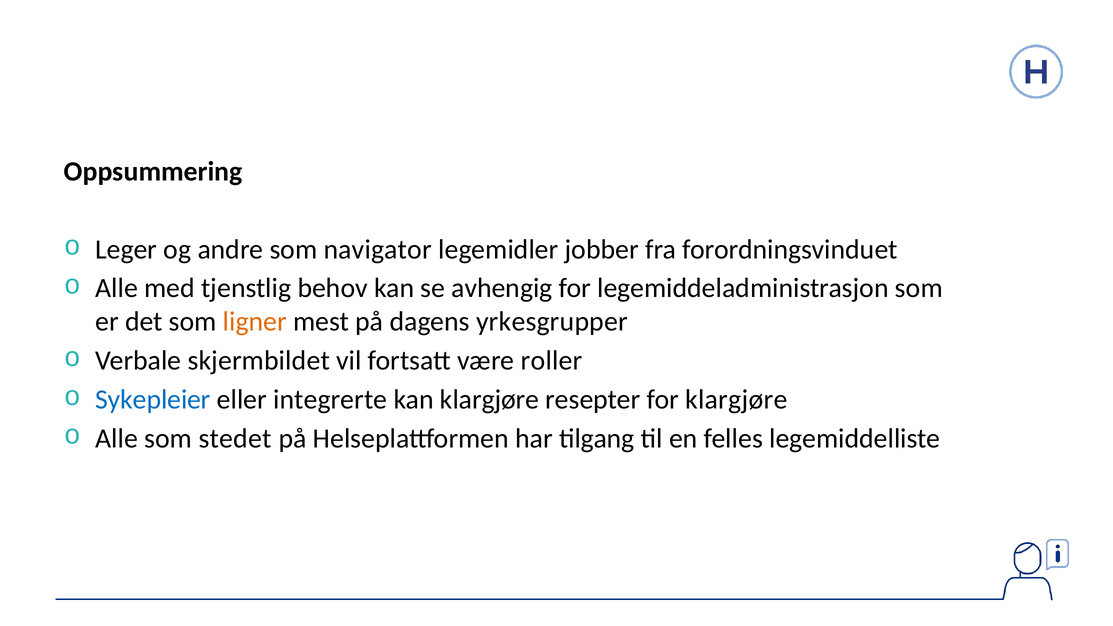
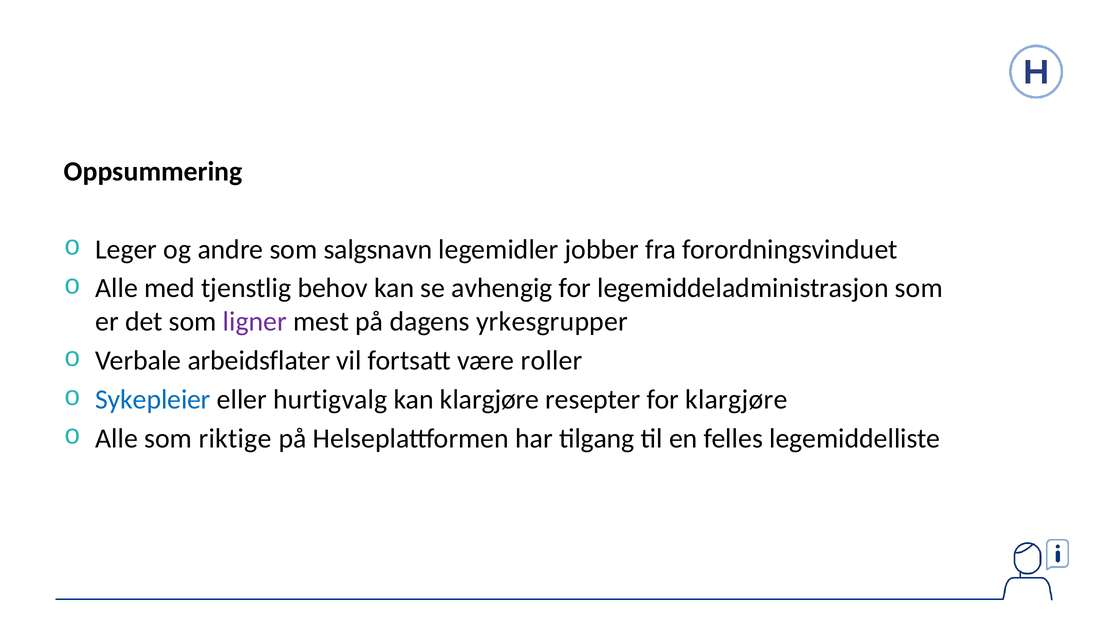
navigator: navigator -> salgsnavn
ligner colour: orange -> purple
skjermbildet: skjermbildet -> arbeidsflater
integrerte: integrerte -> hurtigvalg
stedet: stedet -> riktige
